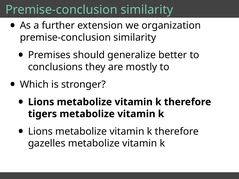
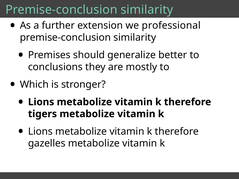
organization: organization -> professional
